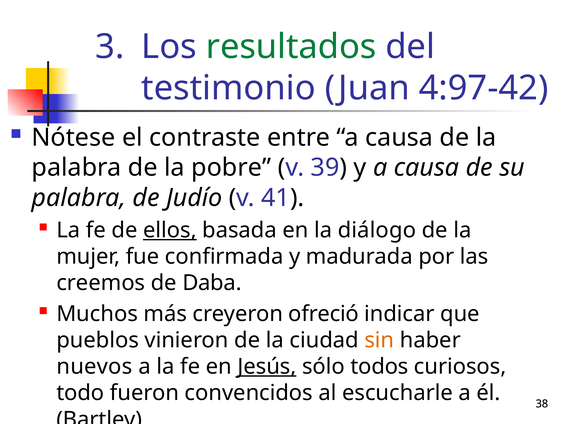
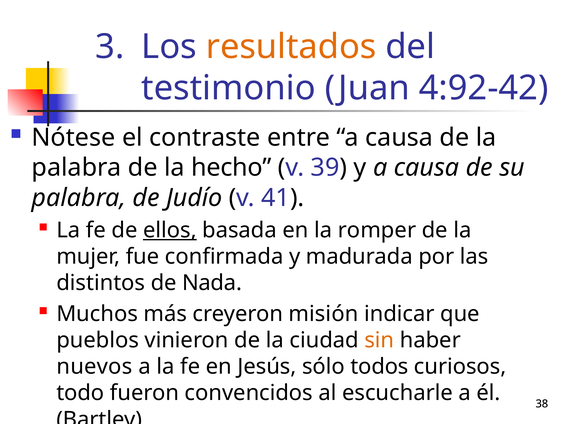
resultados colour: green -> orange
4:97-42: 4:97-42 -> 4:92-42
pobre: pobre -> hecho
diálogo: diálogo -> romper
creemos: creemos -> distintos
Daba: Daba -> Nada
ofreció: ofreció -> misión
Jesús underline: present -> none
